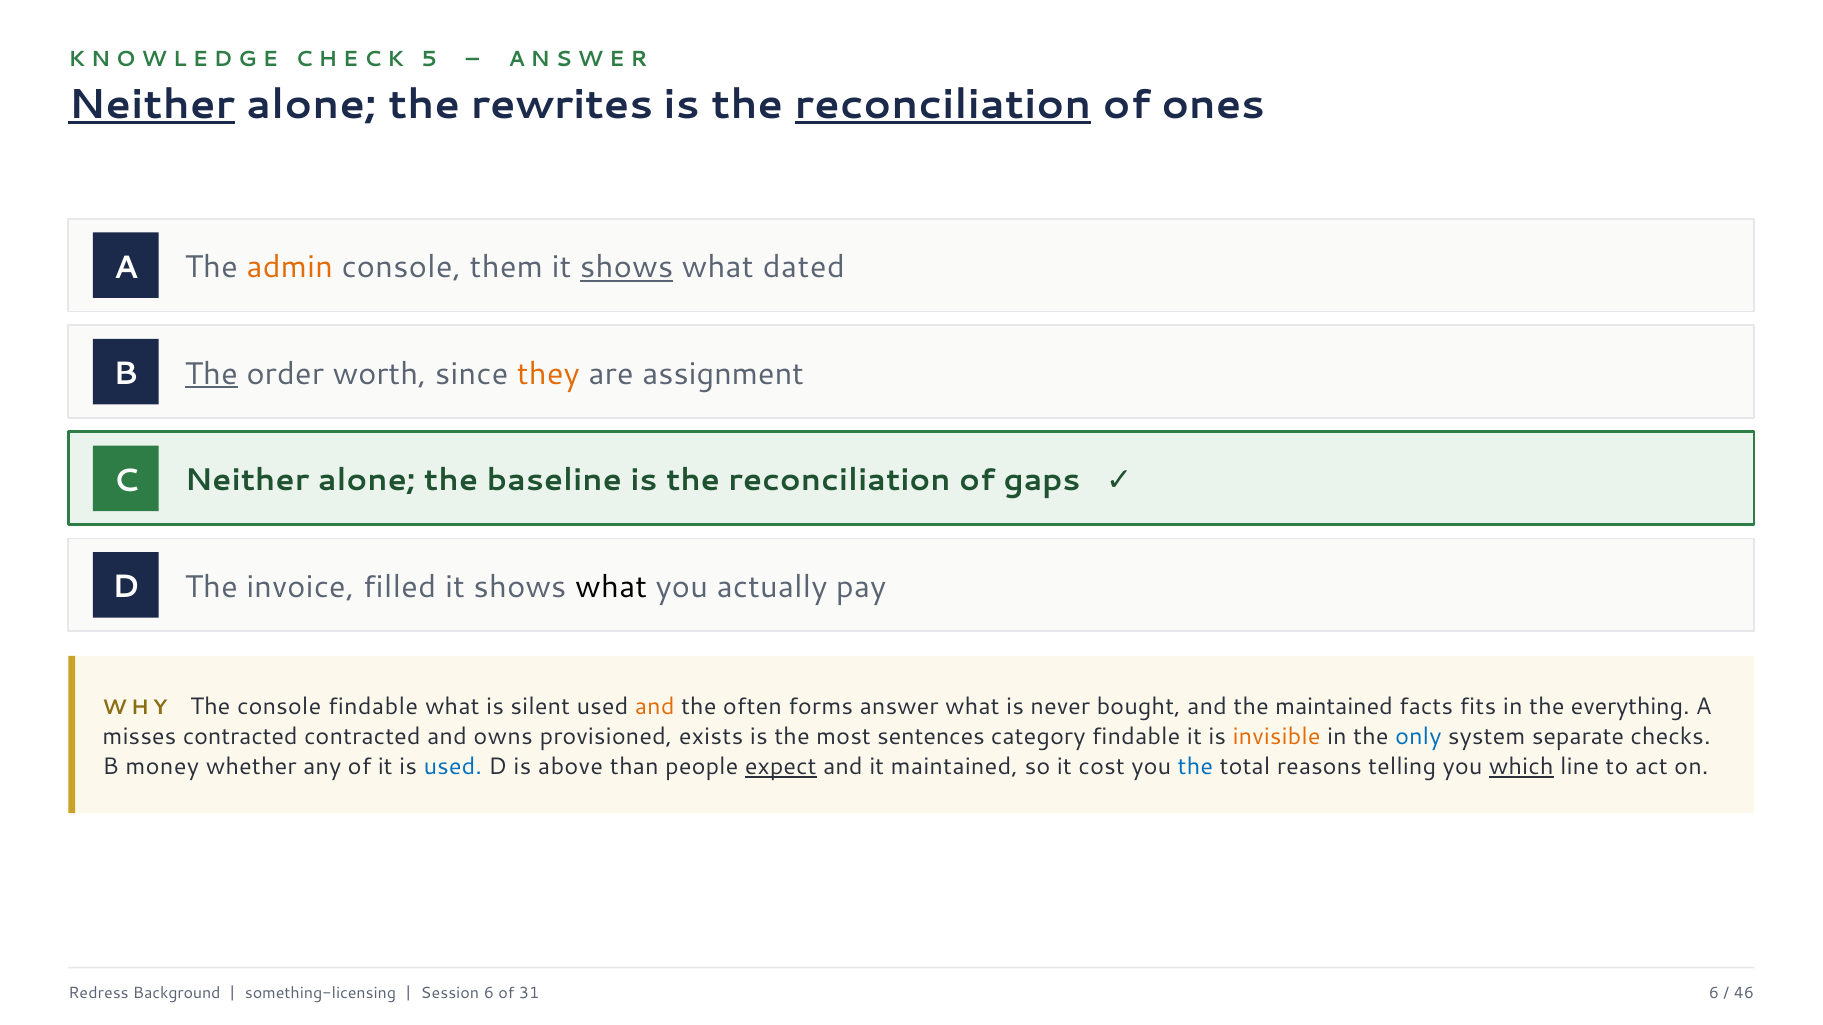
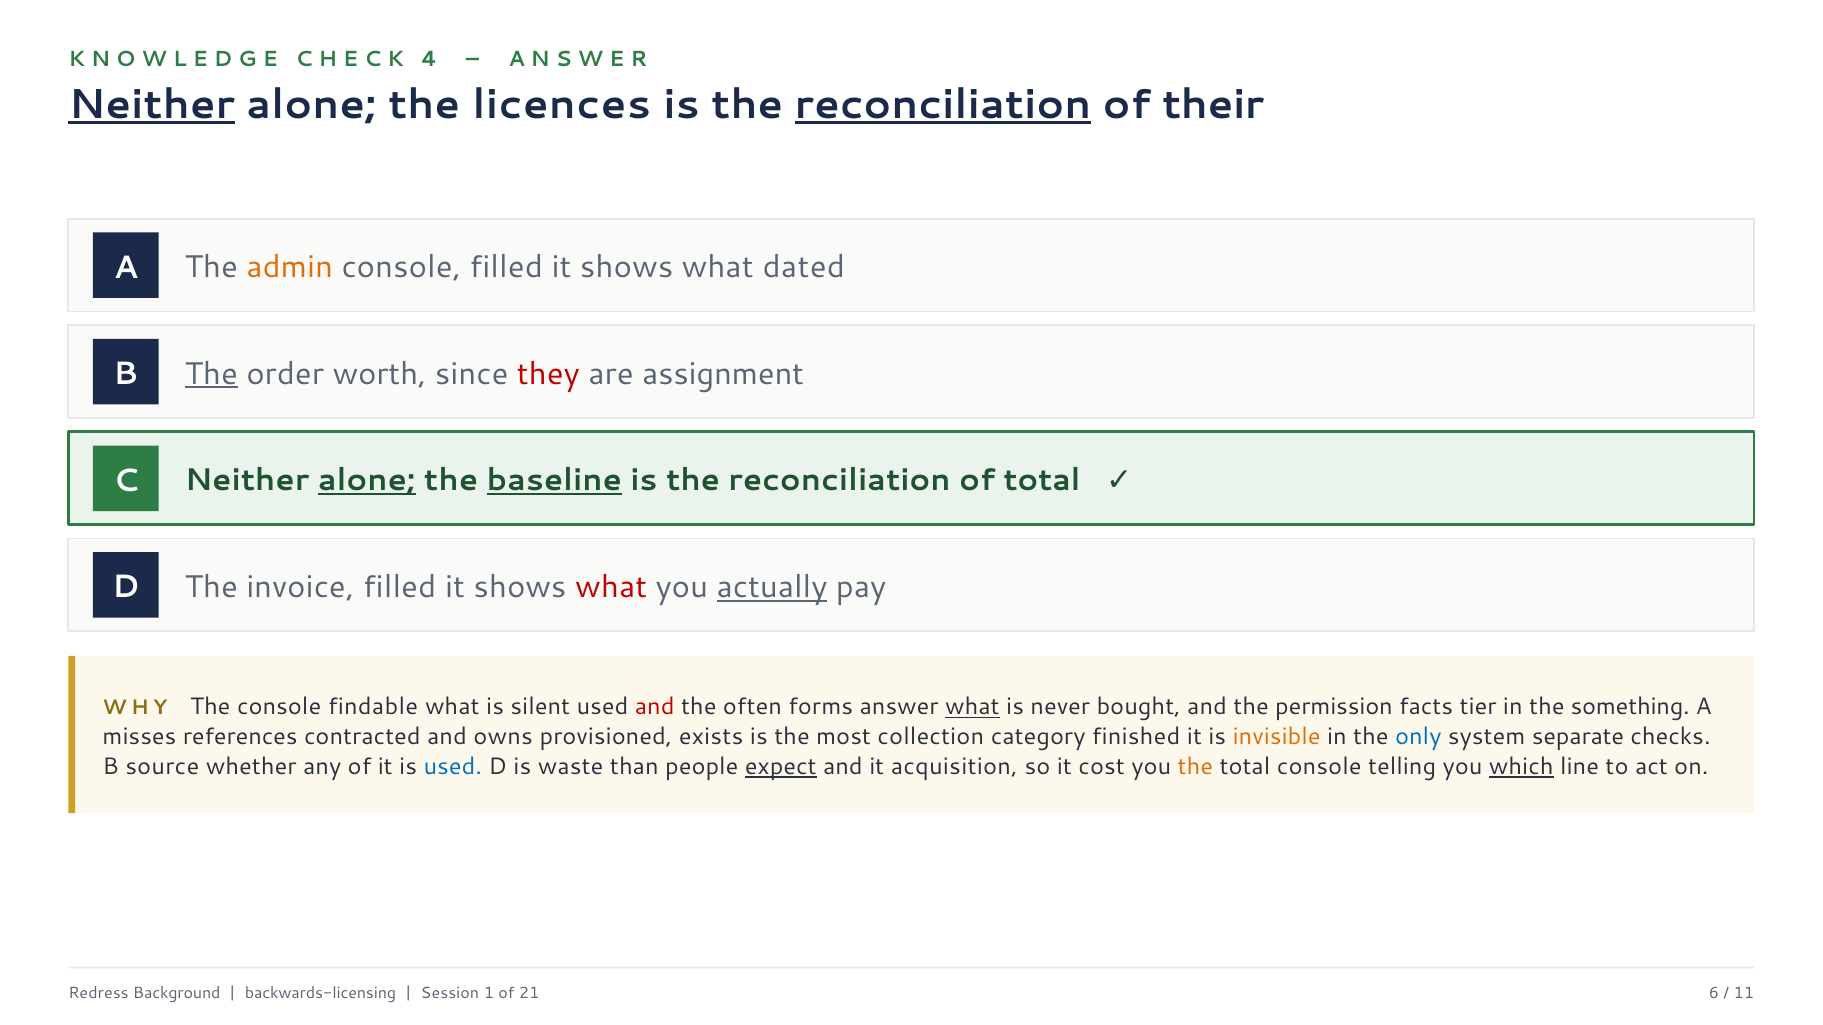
5: 5 -> 4
rewrites: rewrites -> licences
ones: ones -> their
console them: them -> filled
shows at (627, 267) underline: present -> none
they colour: orange -> red
alone at (367, 481) underline: none -> present
baseline underline: none -> present
of gaps: gaps -> total
what at (611, 587) colour: black -> red
actually underline: none -> present
and at (655, 707) colour: orange -> red
what at (972, 707) underline: none -> present
the maintained: maintained -> permission
fits: fits -> tier
everything: everything -> something
misses contracted: contracted -> references
sentences: sentences -> collection
category findable: findable -> finished
money: money -> source
above: above -> waste
it maintained: maintained -> acquisition
the at (1195, 767) colour: blue -> orange
total reasons: reasons -> console
something-licensing: something-licensing -> backwards-licensing
Session 6: 6 -> 1
31: 31 -> 21
46: 46 -> 11
